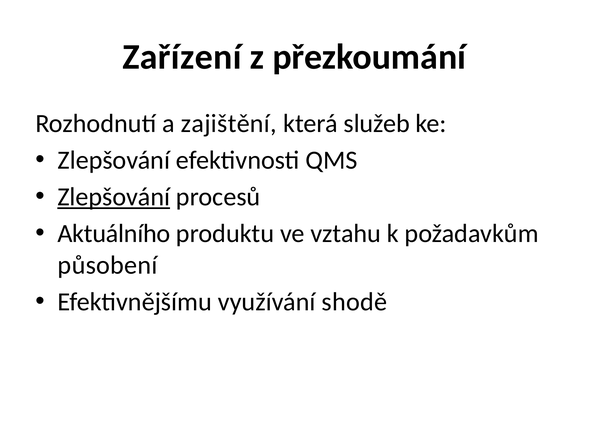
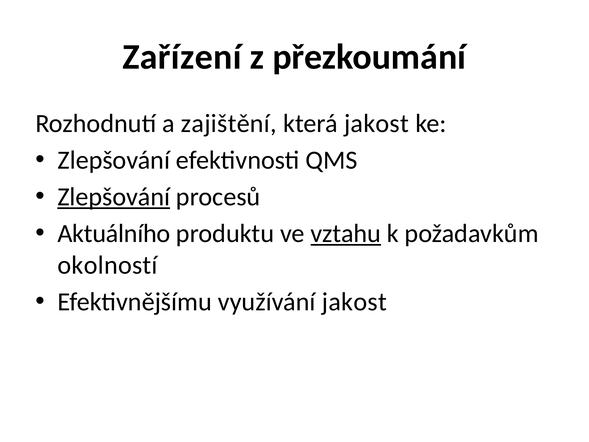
která služeb: služeb -> jakost
vztahu underline: none -> present
působení: působení -> okolností
využívání shodě: shodě -> jakost
